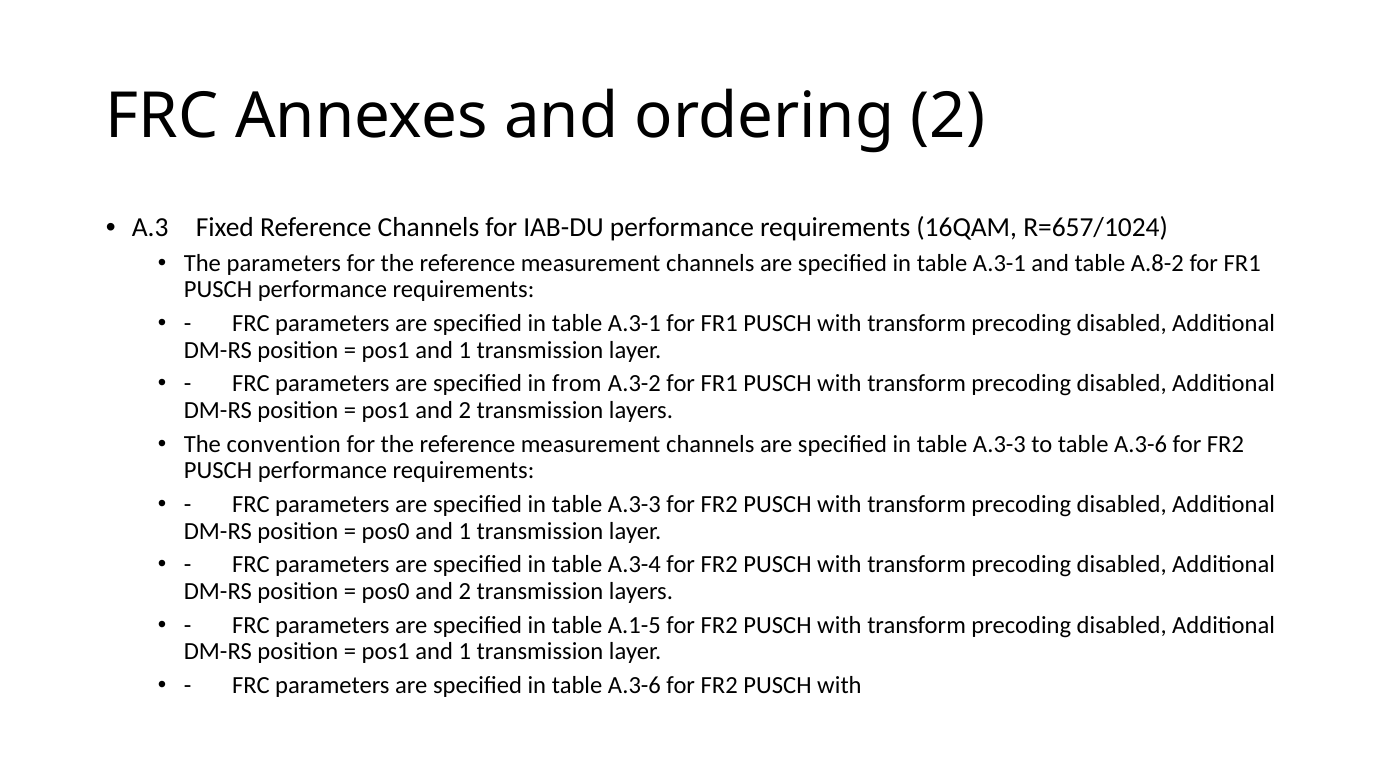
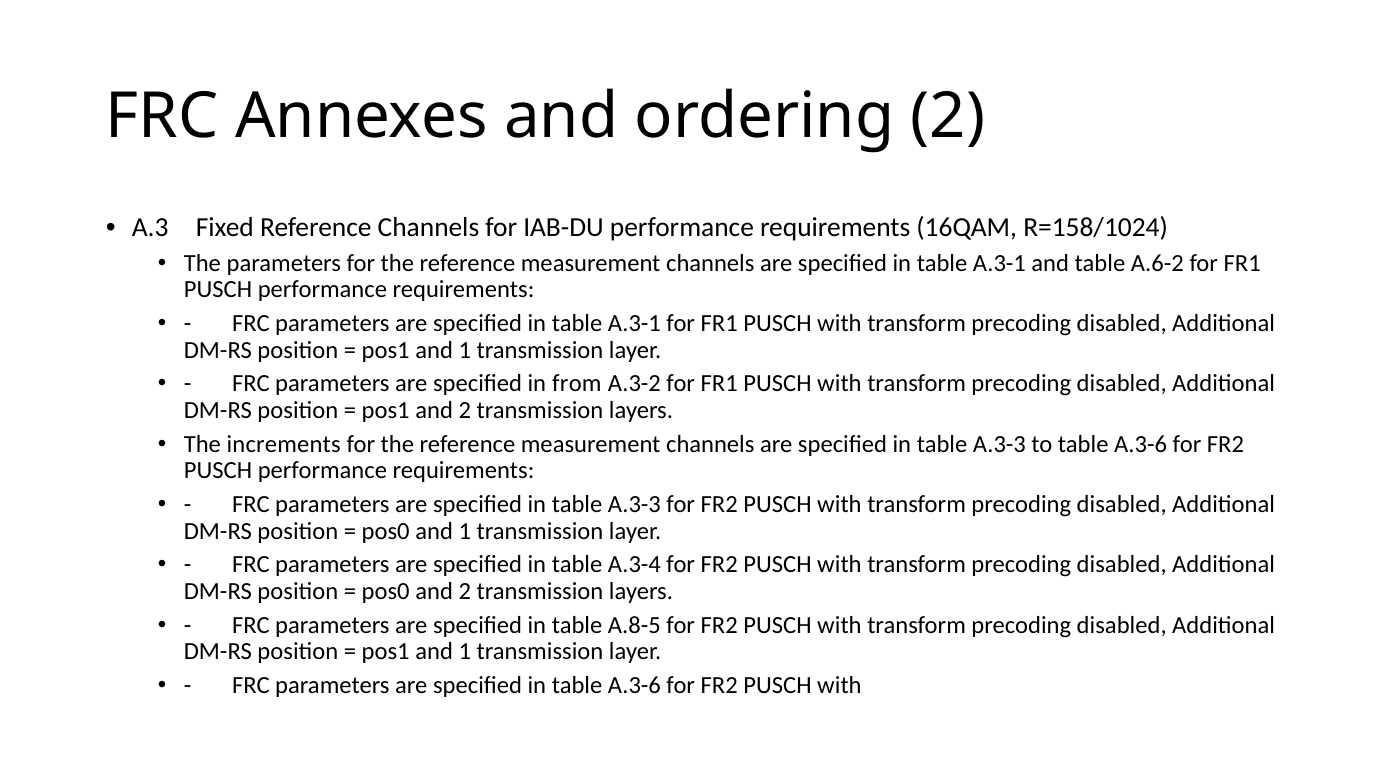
R=657/1024: R=657/1024 -> R=158/1024
A.8-2: A.8-2 -> A.6-2
convention: convention -> increments
A.1-5: A.1-5 -> A.8-5
